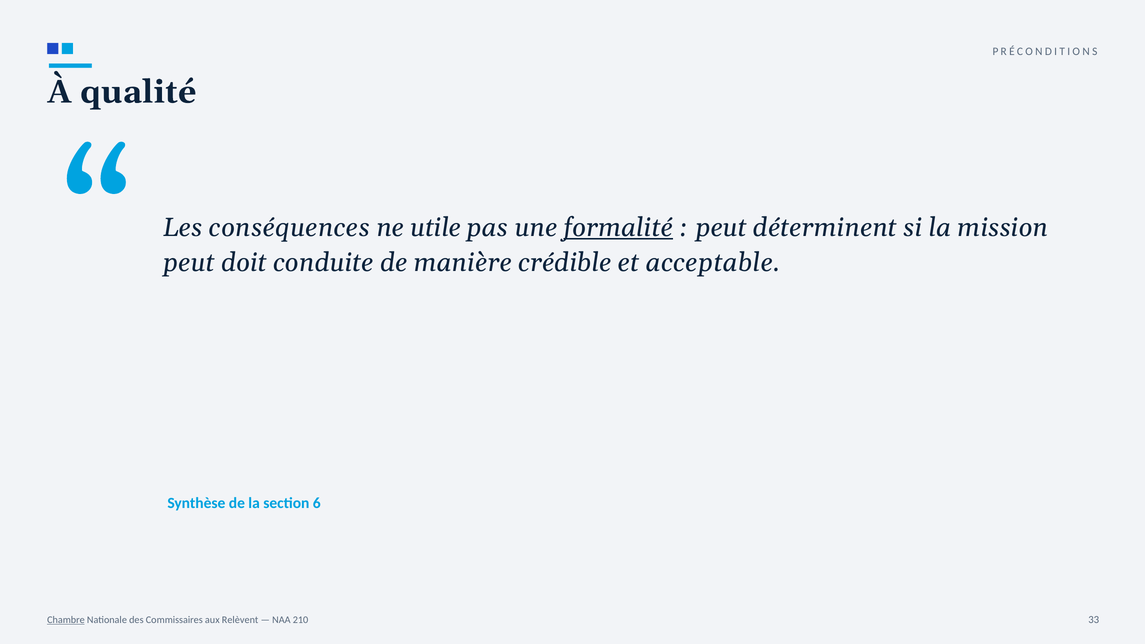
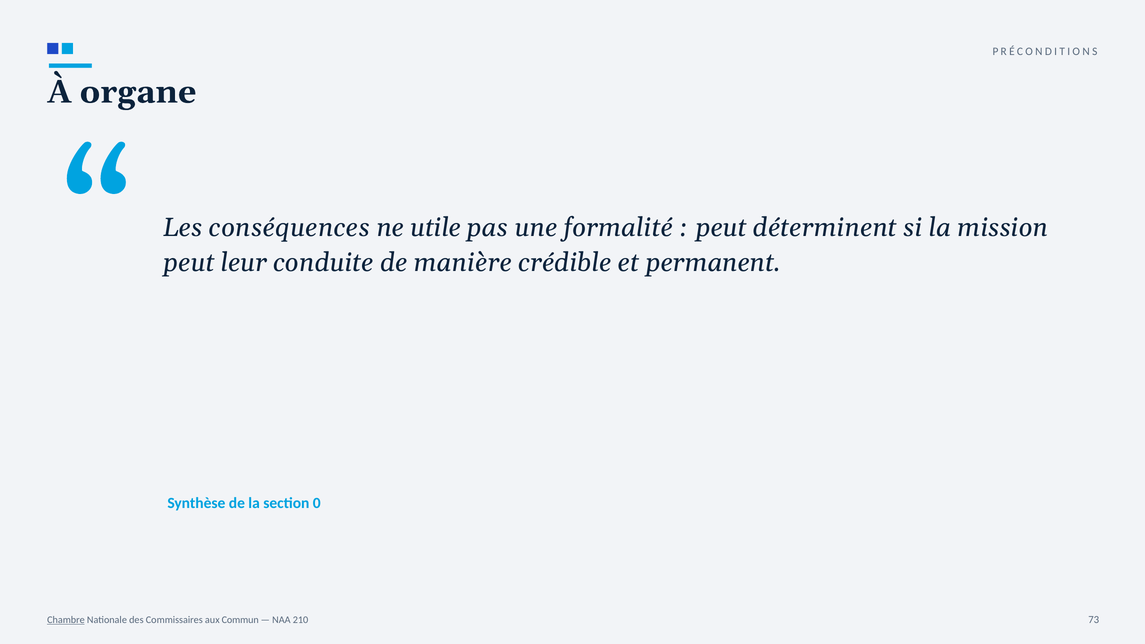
qualité: qualité -> organe
formalité underline: present -> none
doit: doit -> leur
acceptable: acceptable -> permanent
6: 6 -> 0
Relèvent: Relèvent -> Commun
33: 33 -> 73
